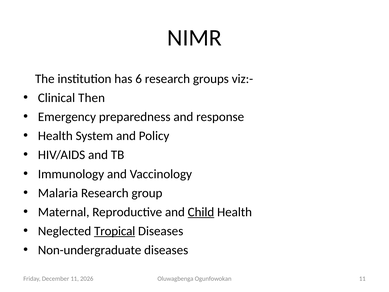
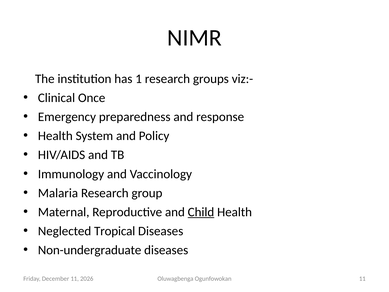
6: 6 -> 1
Then: Then -> Once
Tropical underline: present -> none
